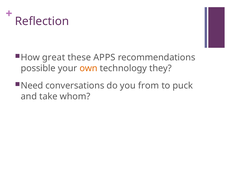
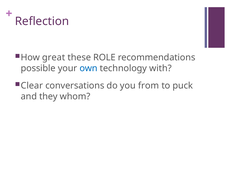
APPS: APPS -> ROLE
own colour: orange -> blue
they: they -> with
Need: Need -> Clear
take: take -> they
